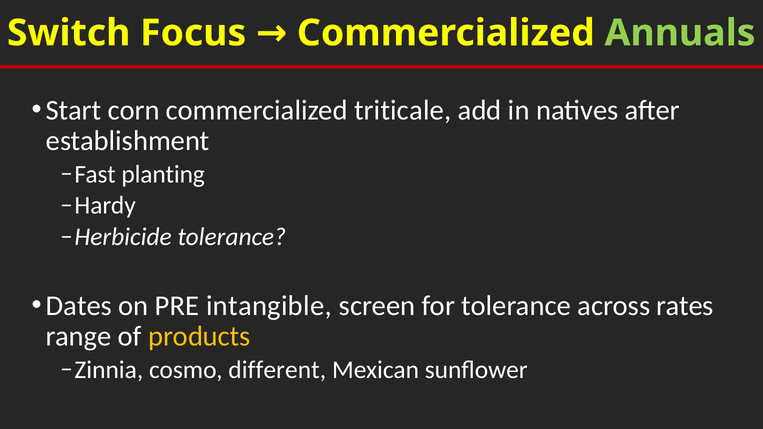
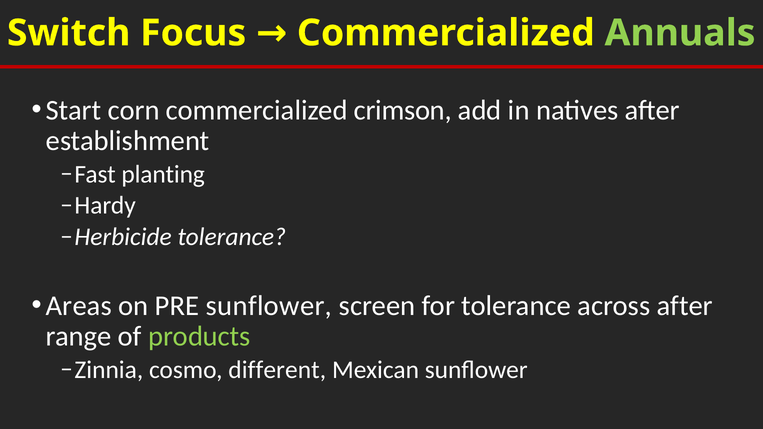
triticale: triticale -> crimson
Dates: Dates -> Areas
PRE intangible: intangible -> sunflower
across rates: rates -> after
products colour: yellow -> light green
